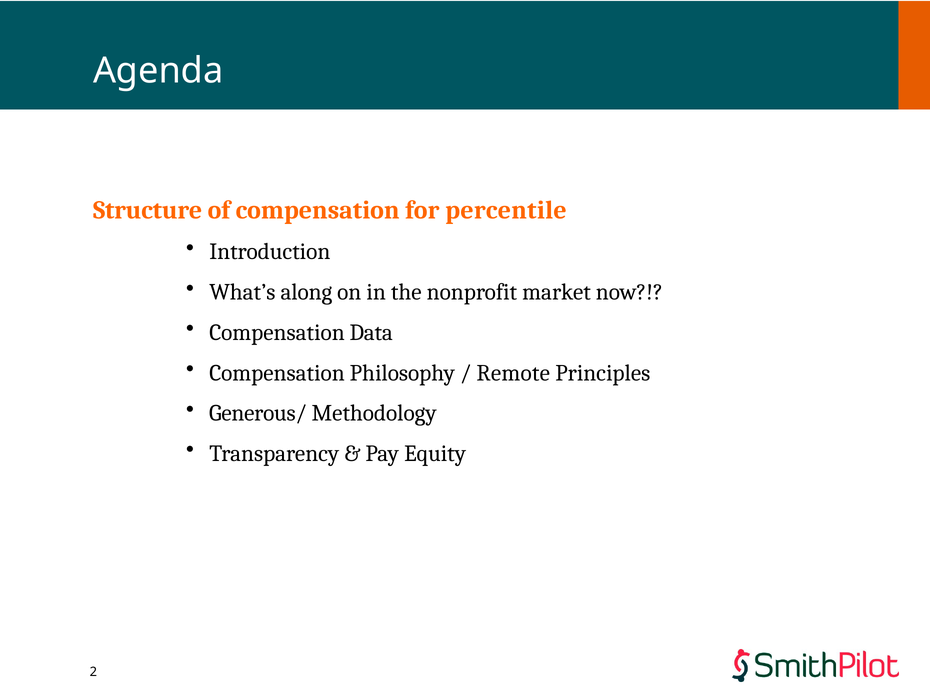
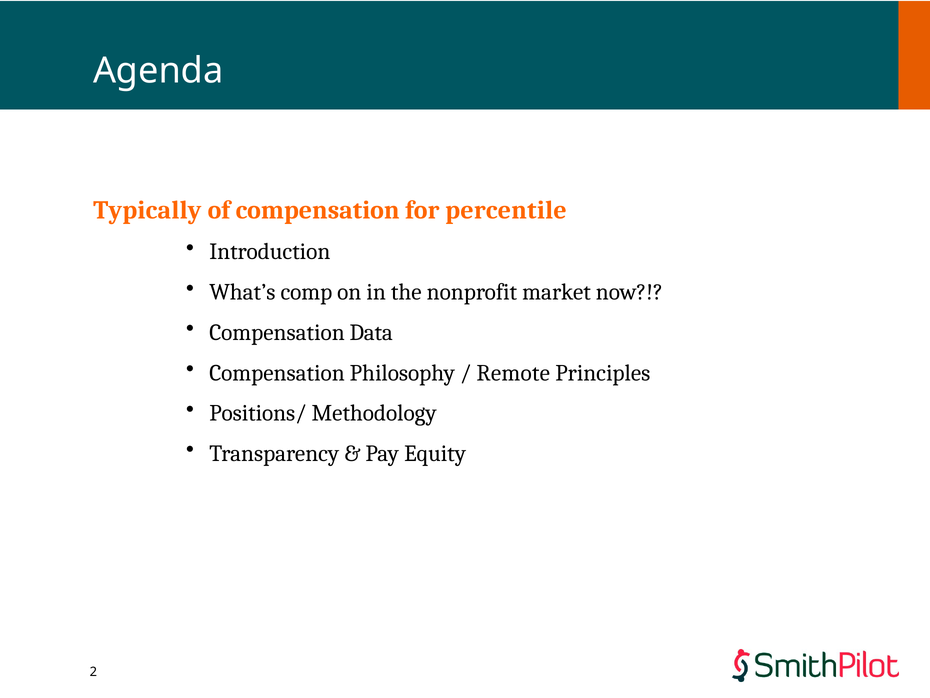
Structure: Structure -> Typically
along: along -> comp
Generous/: Generous/ -> Positions/
